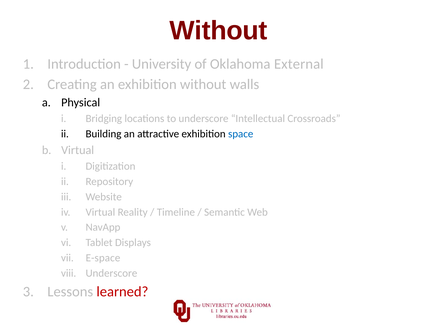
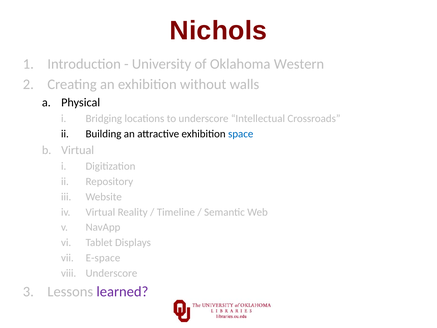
Without at (219, 31): Without -> Nichols
External: External -> Western
learned colour: red -> purple
